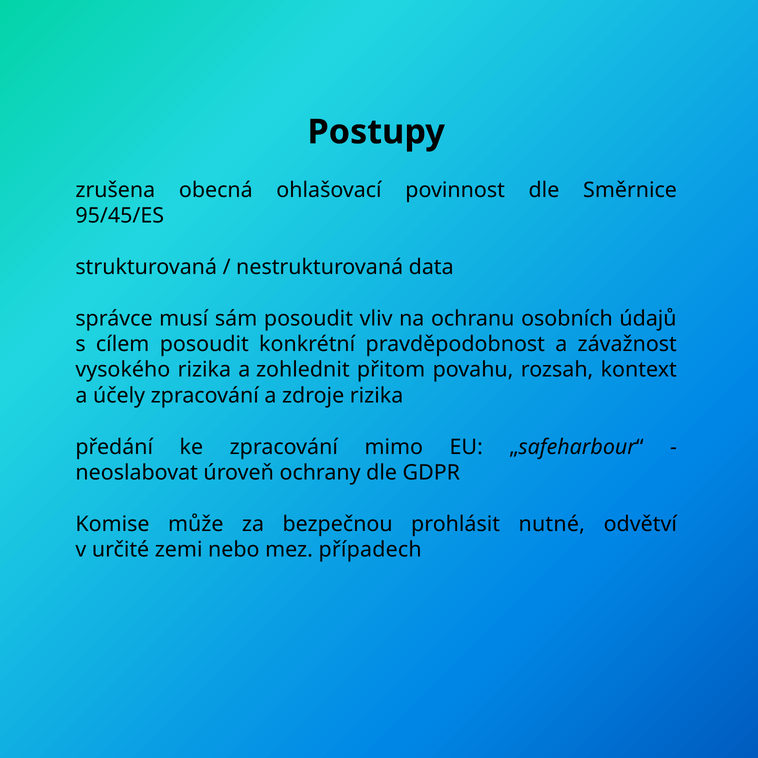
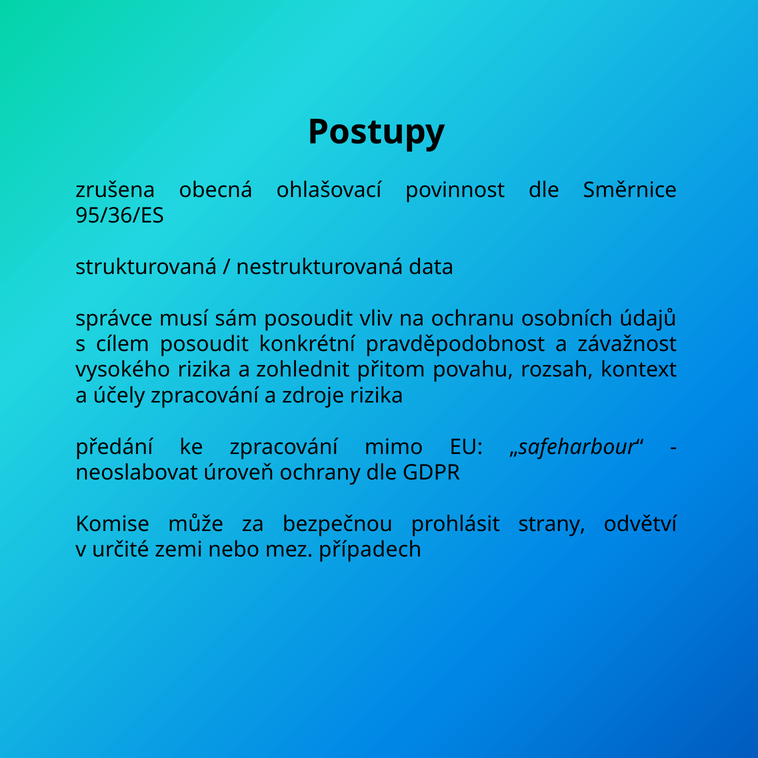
95/45/ES: 95/45/ES -> 95/36/ES
nutné: nutné -> strany
